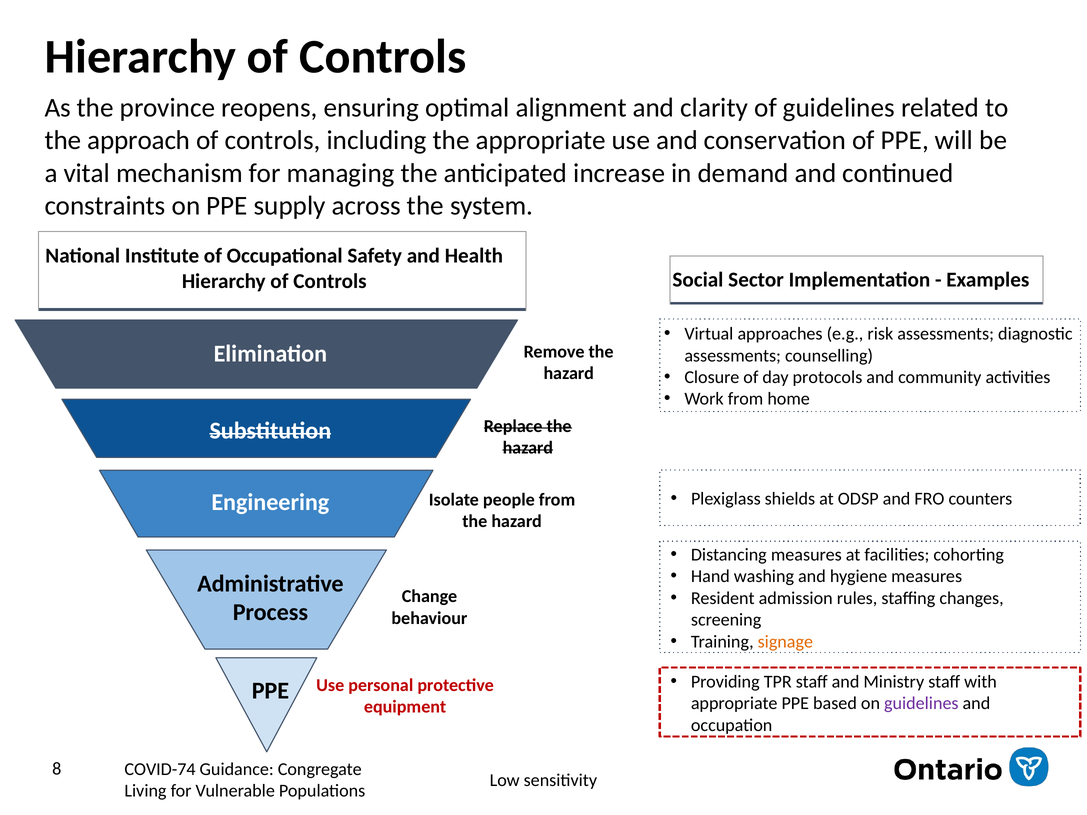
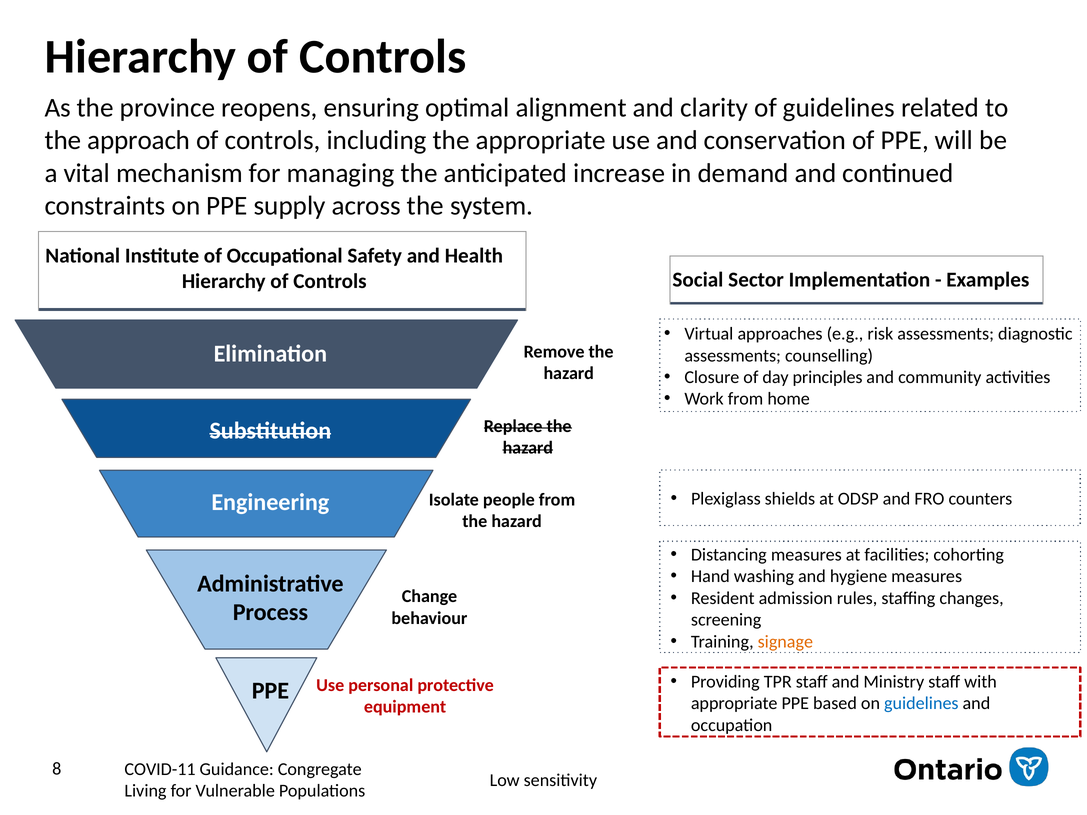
protocols: protocols -> principles
guidelines at (921, 704) colour: purple -> blue
COVID-74: COVID-74 -> COVID-11
